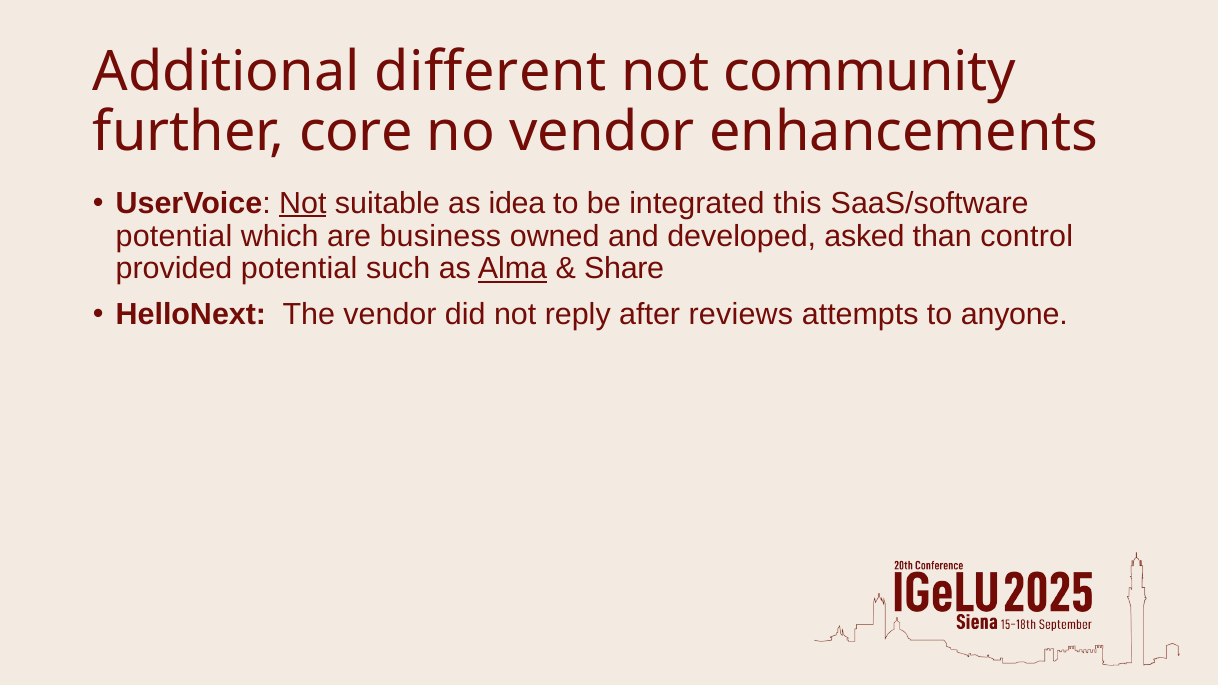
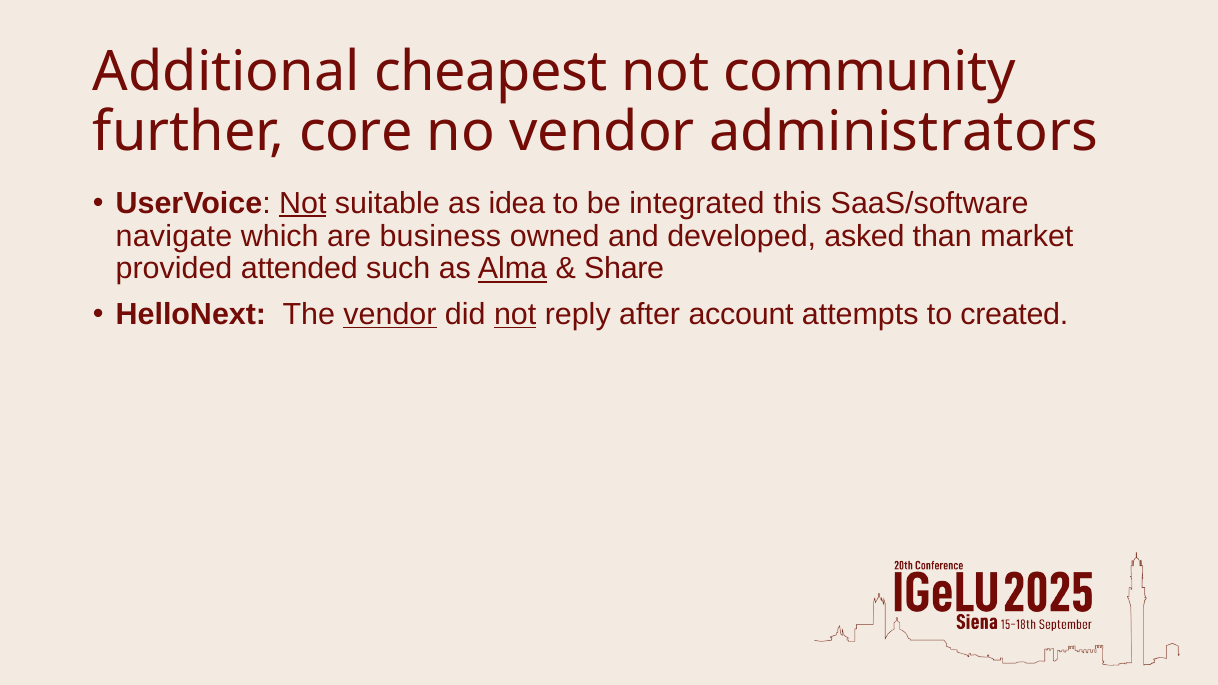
different: different -> cheapest
enhancements: enhancements -> administrators
potential at (174, 236): potential -> navigate
control: control -> market
provided potential: potential -> attended
vendor at (390, 315) underline: none -> present
not at (515, 315) underline: none -> present
reviews: reviews -> account
anyone: anyone -> created
